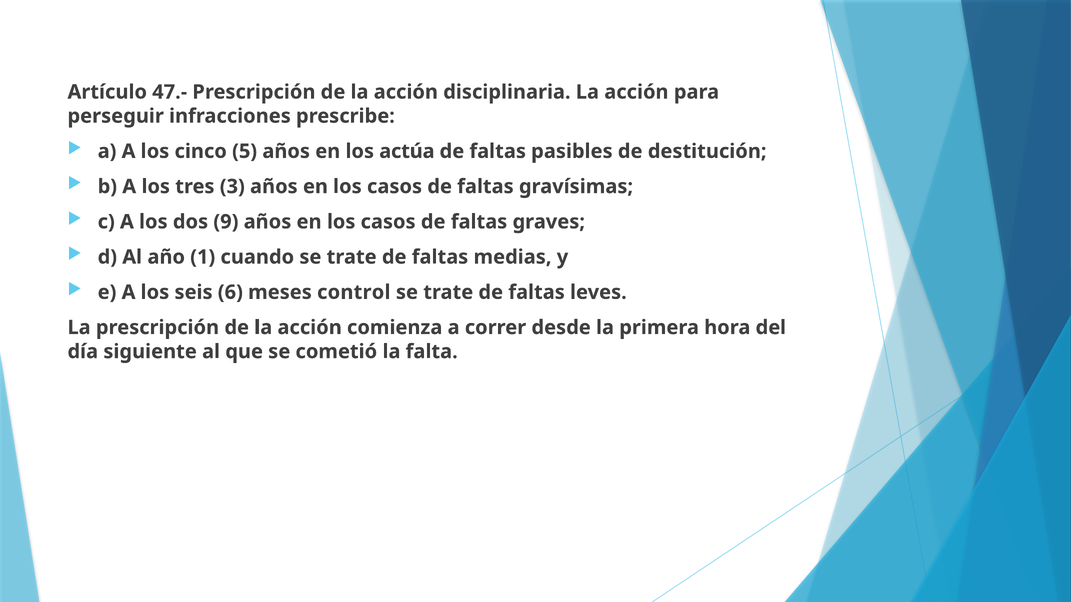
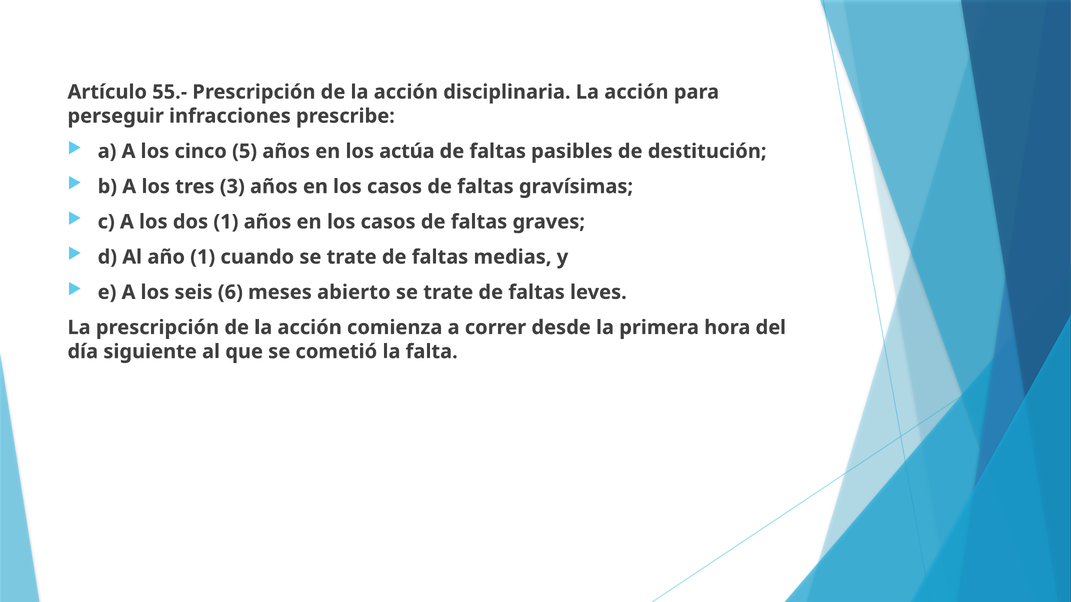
47.-: 47.- -> 55.-
dos 9: 9 -> 1
control: control -> abierto
